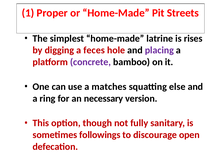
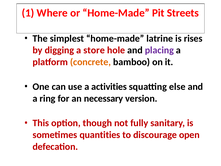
Proper: Proper -> Where
feces: feces -> store
concrete colour: purple -> orange
matches: matches -> activities
followings: followings -> quantities
